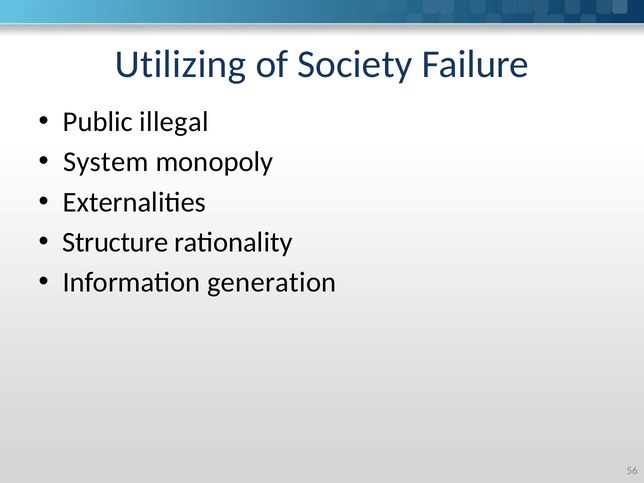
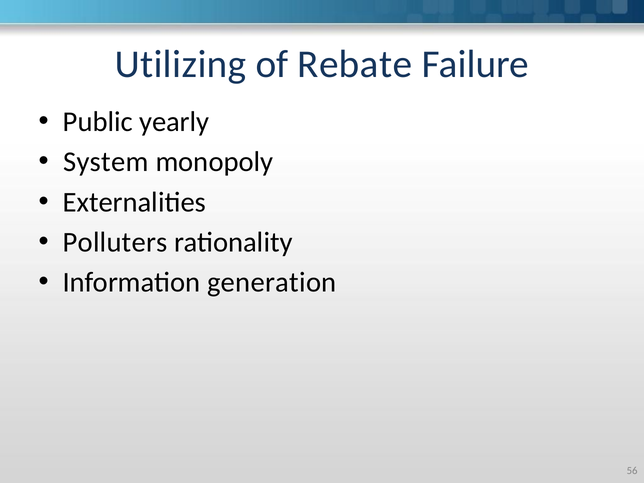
Society: Society -> Rebate
illegal: illegal -> yearly
Structure: Structure -> Polluters
